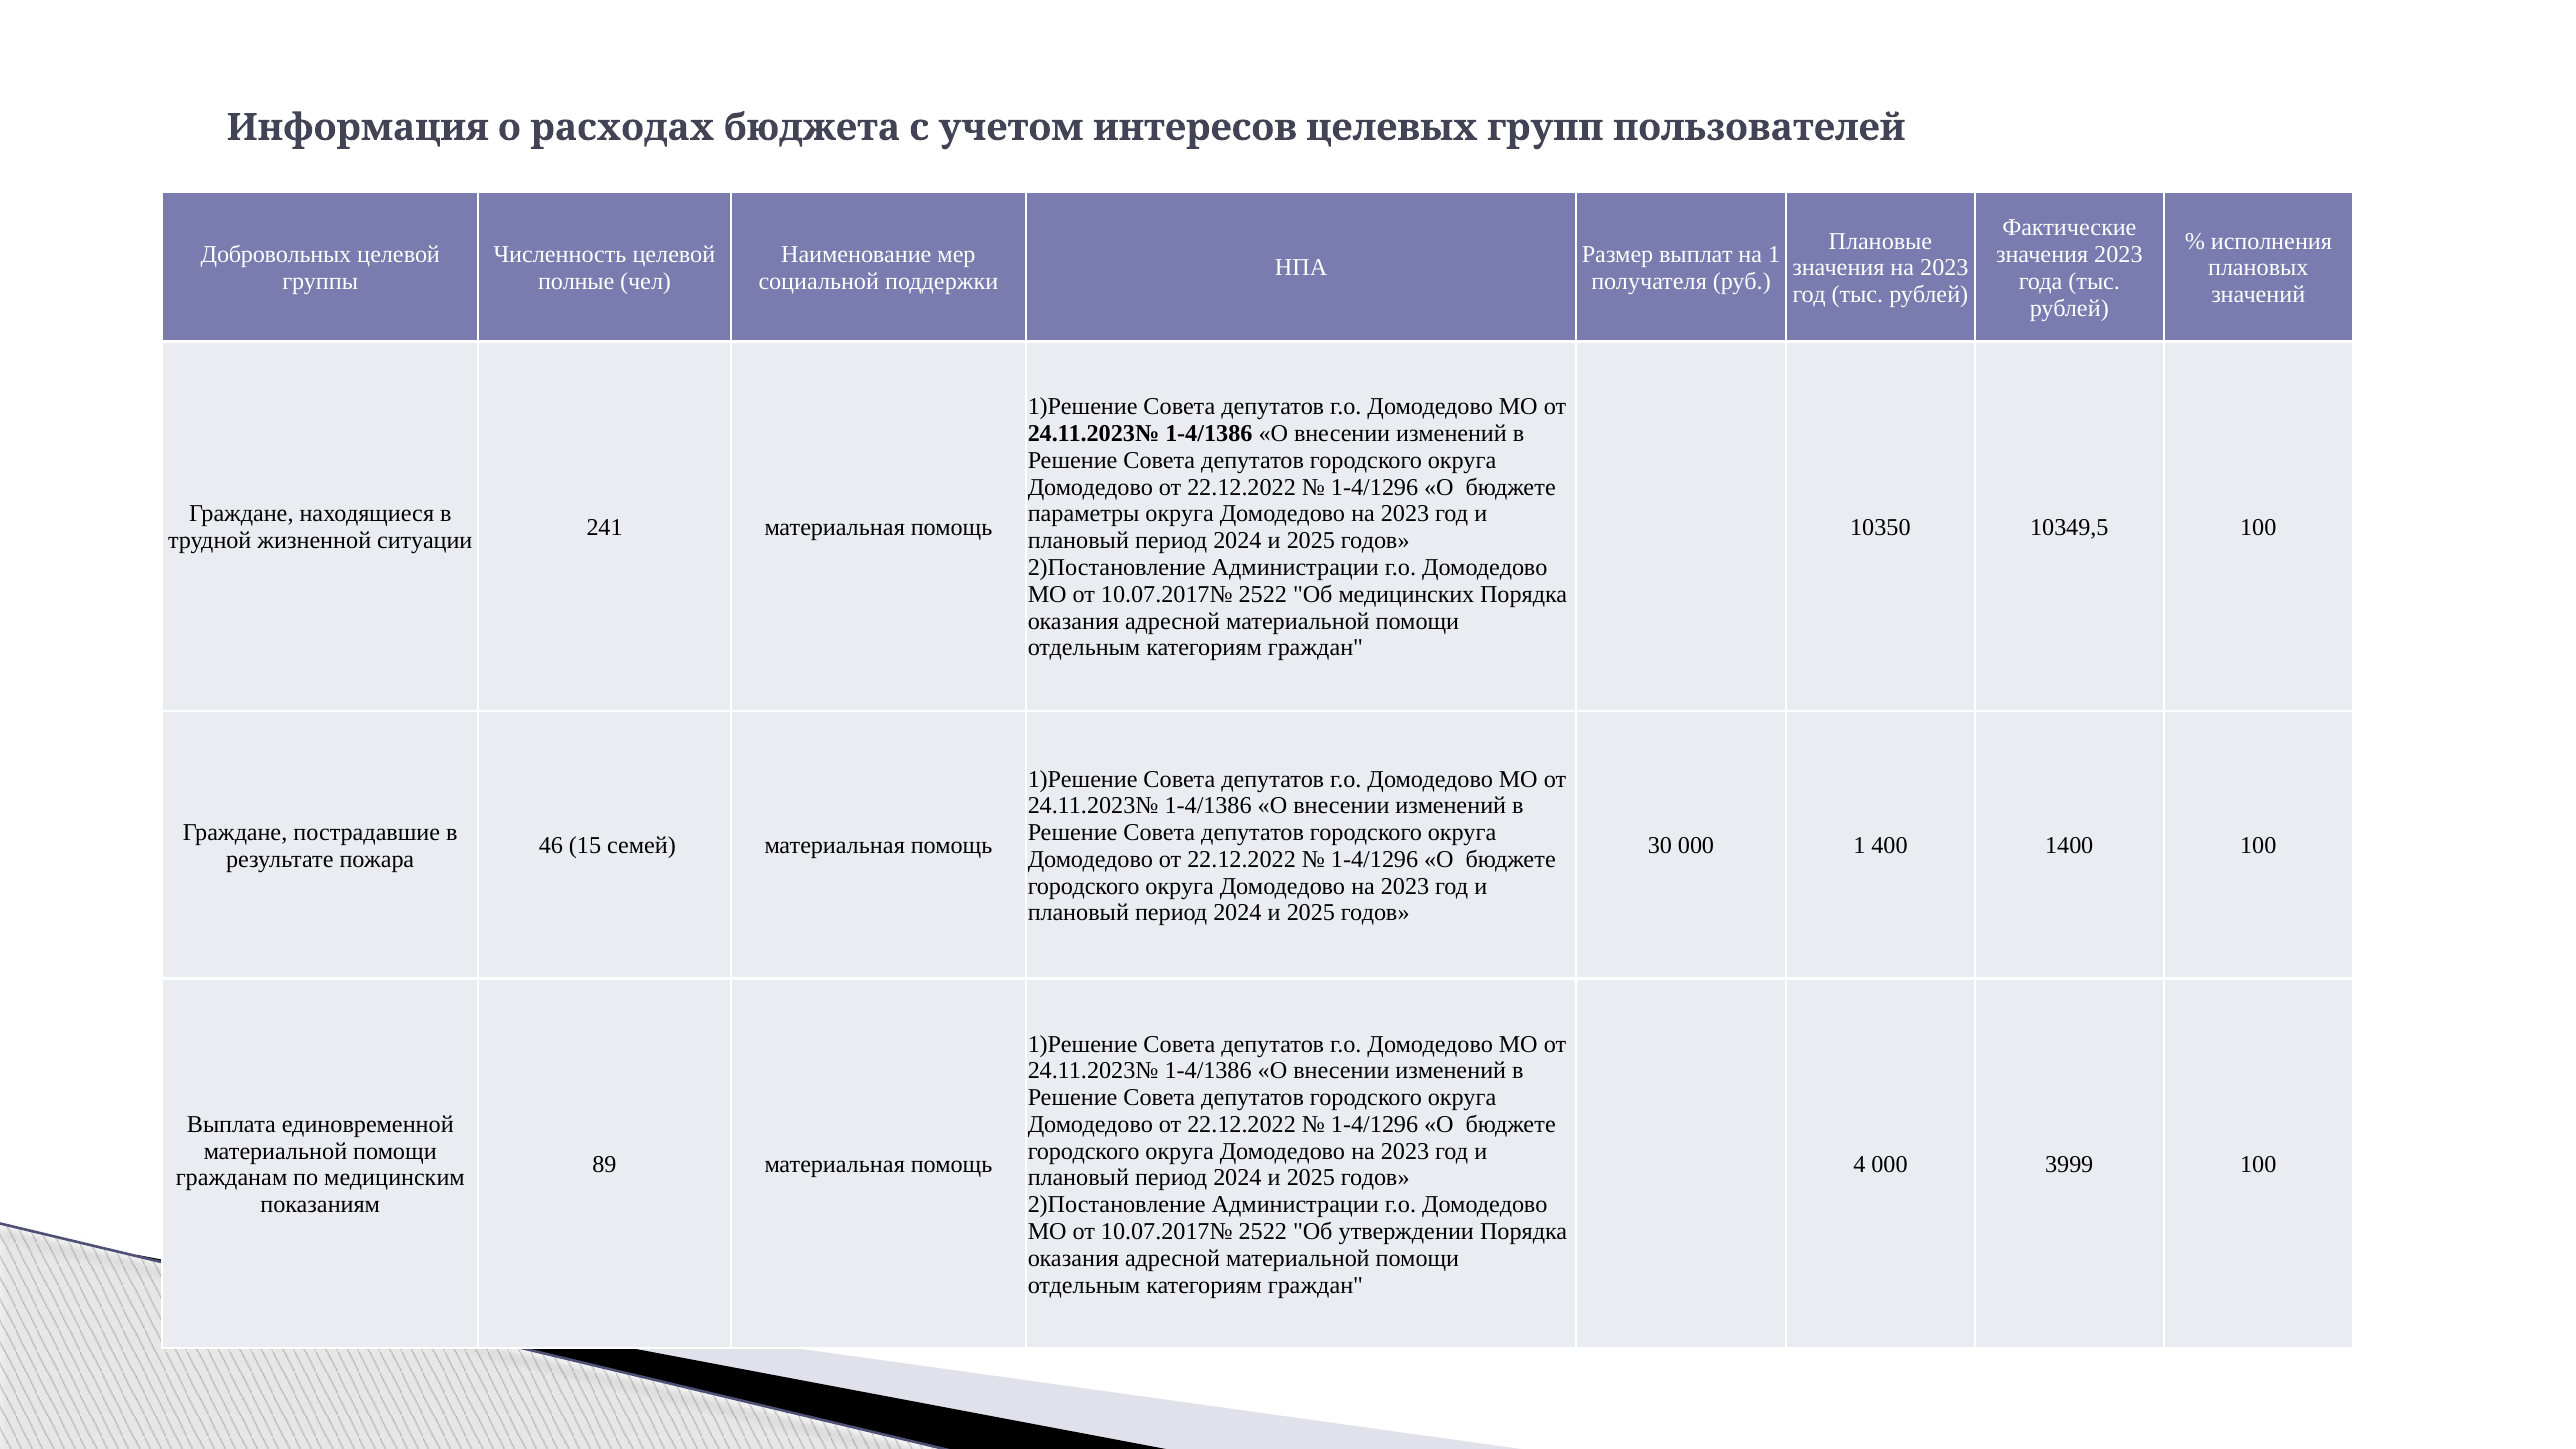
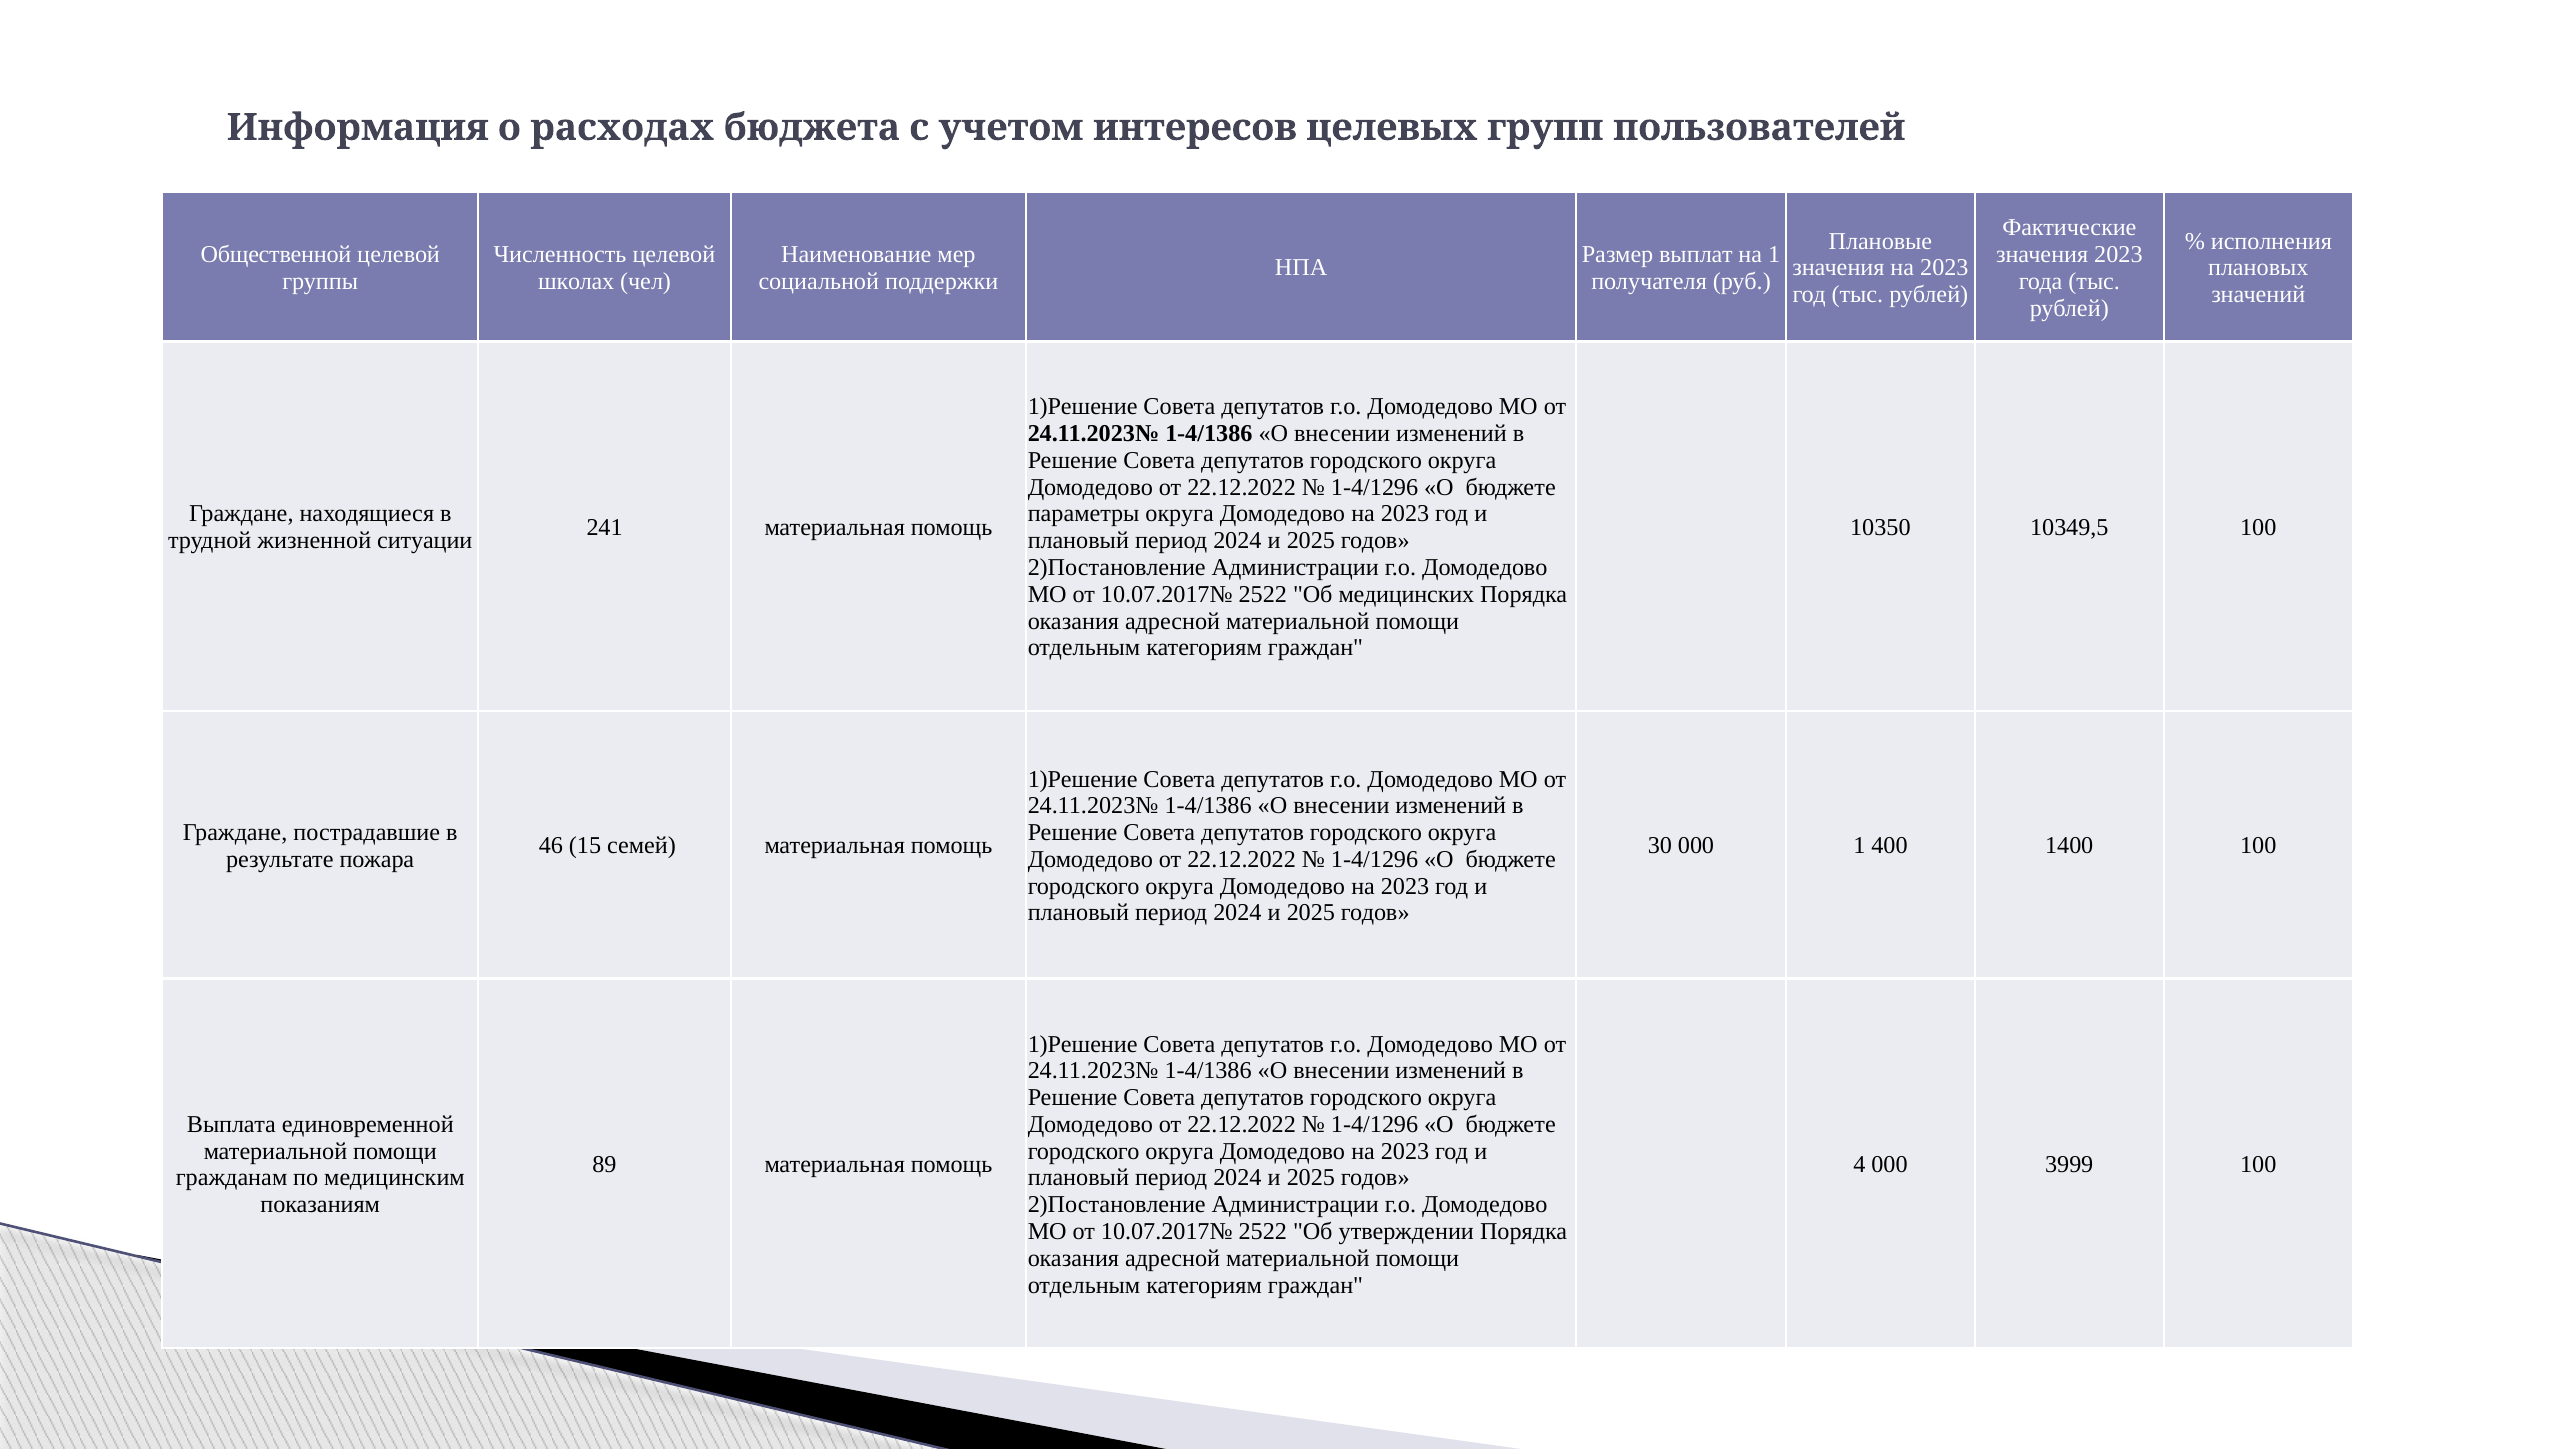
Добровольных: Добровольных -> Общественной
полные: полные -> школах
